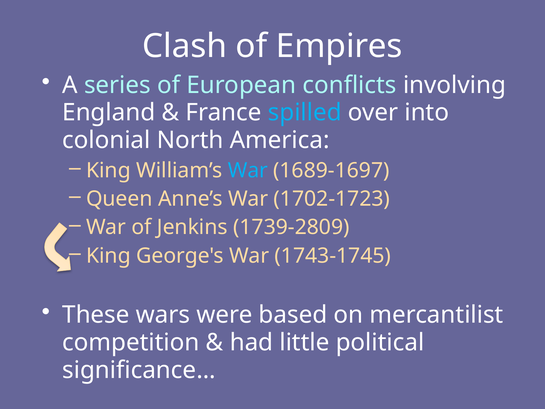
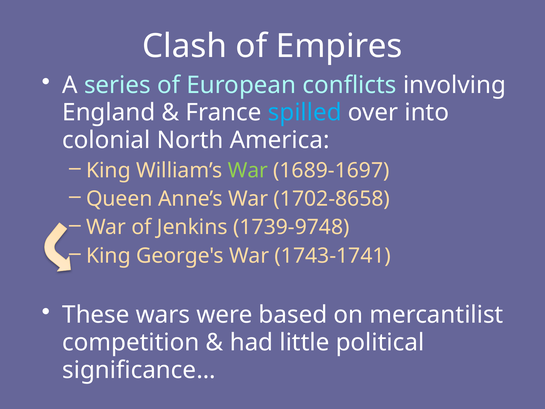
War at (248, 170) colour: light blue -> light green
1702-1723: 1702-1723 -> 1702-8658
1739-2809: 1739-2809 -> 1739-9748
1743-1745: 1743-1745 -> 1743-1741
